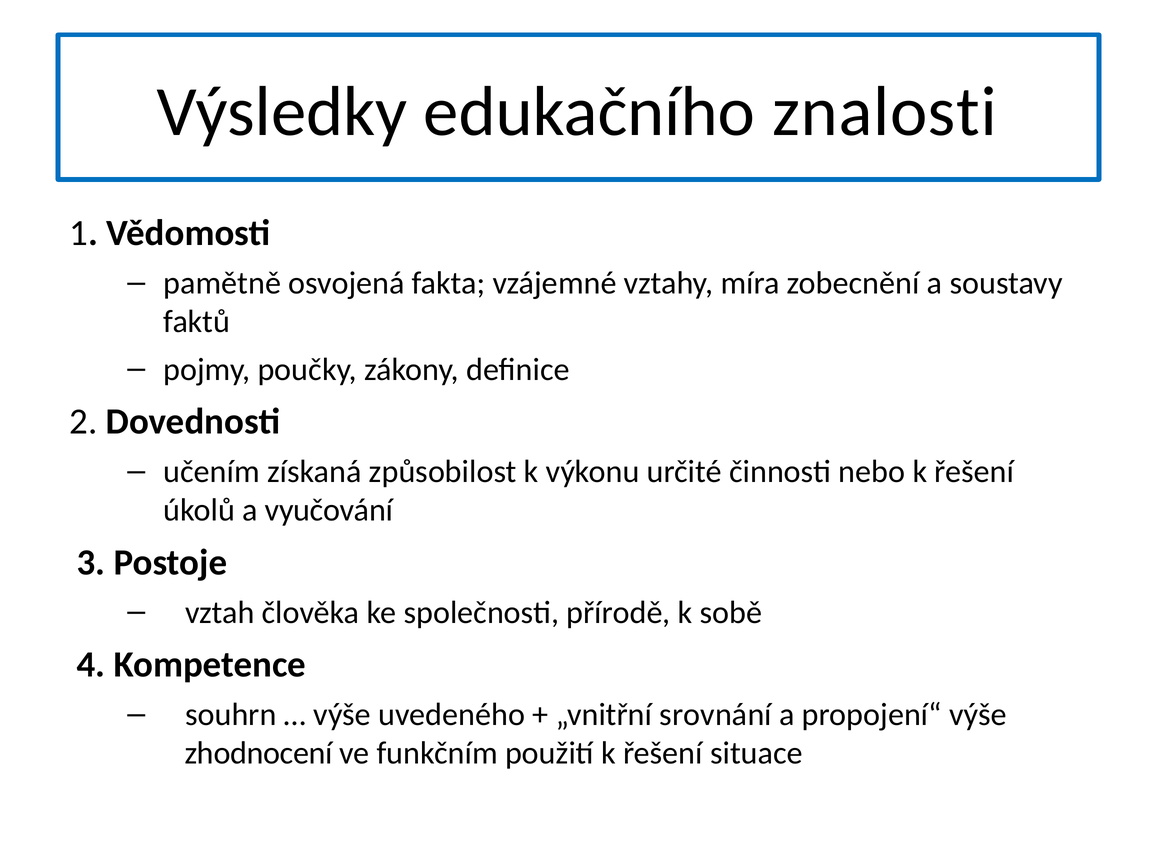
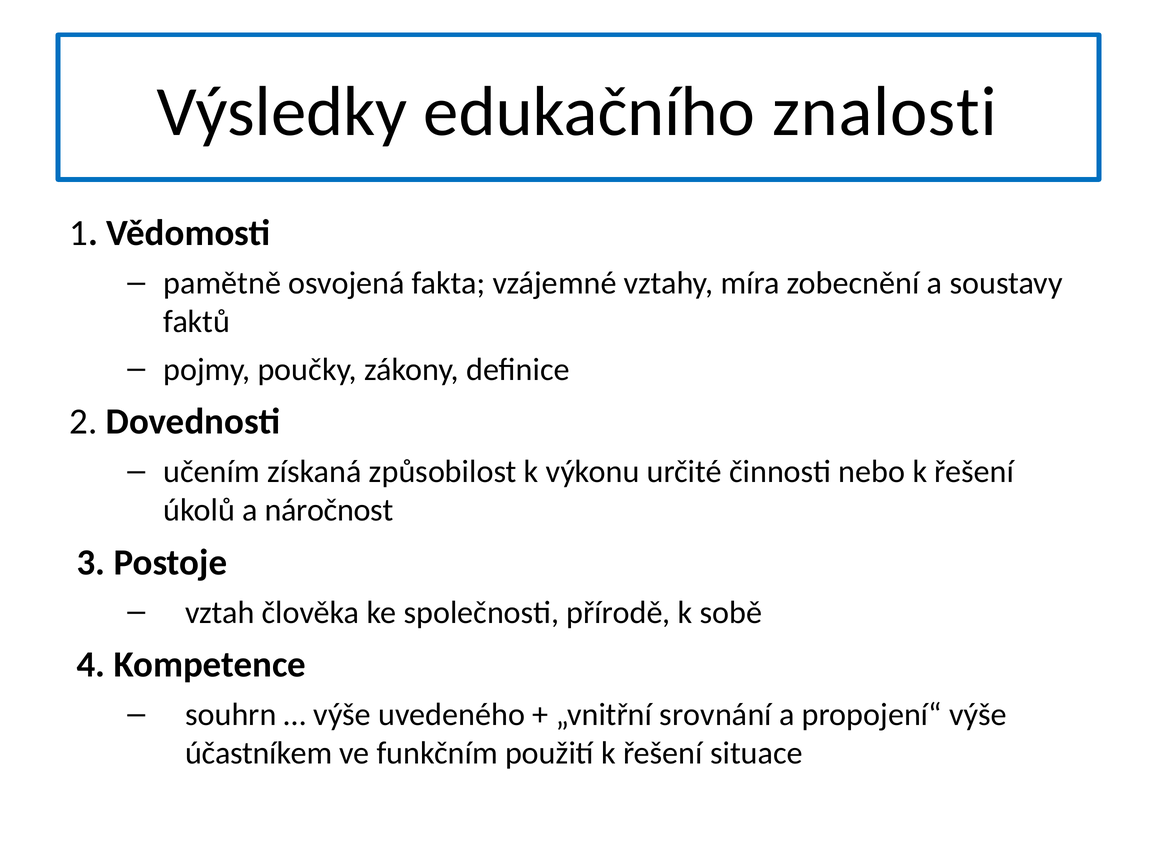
vyučování: vyučování -> náročnost
zhodnocení: zhodnocení -> účastníkem
